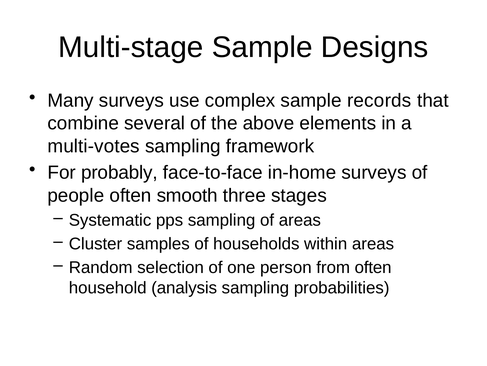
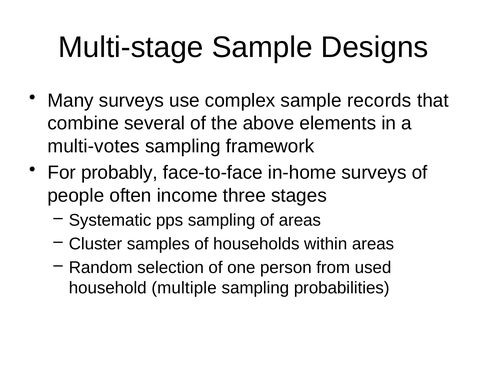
smooth: smooth -> income
from often: often -> used
analysis: analysis -> multiple
